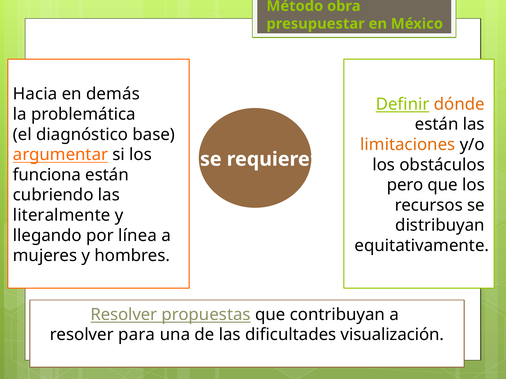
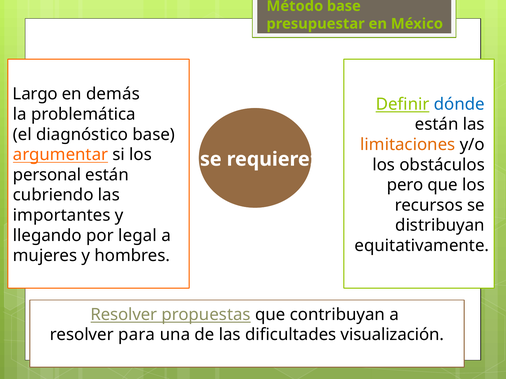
Método obra: obra -> base
Hacia: Hacia -> Largo
dónde colour: orange -> blue
funciona: funciona -> personal
literalmente: literalmente -> importantes
línea: línea -> legal
